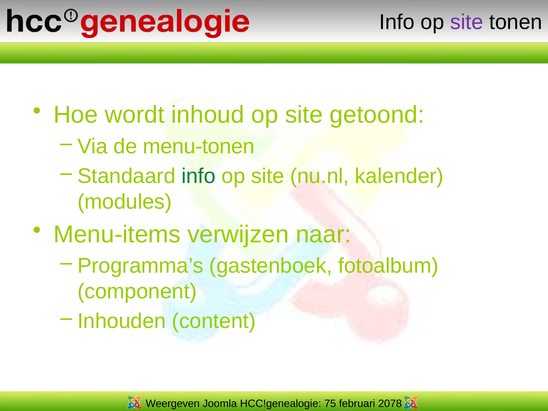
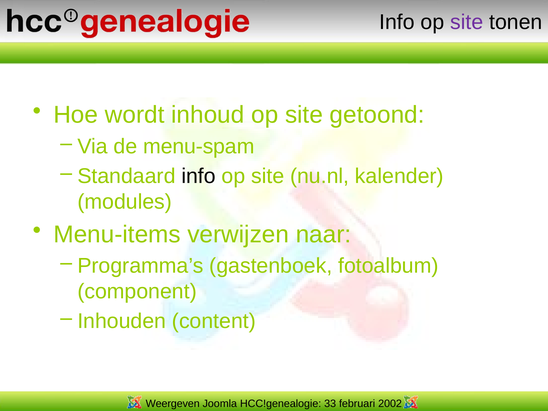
menu-tonen: menu-tonen -> menu-spam
info at (199, 176) colour: green -> black
75: 75 -> 33
2078: 2078 -> 2002
